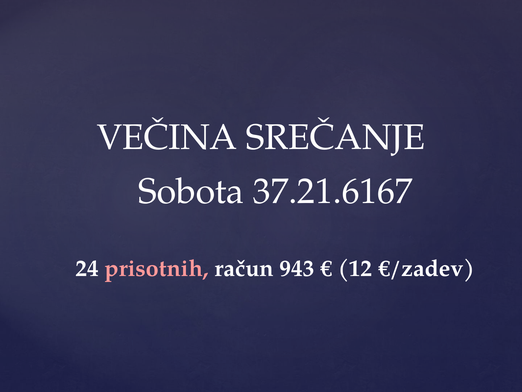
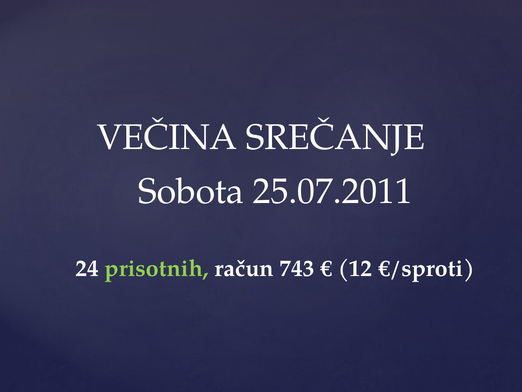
37.21.6167: 37.21.6167 -> 25.07.2011
prisotnih colour: pink -> light green
943: 943 -> 743
€/zadev: €/zadev -> €/sproti
